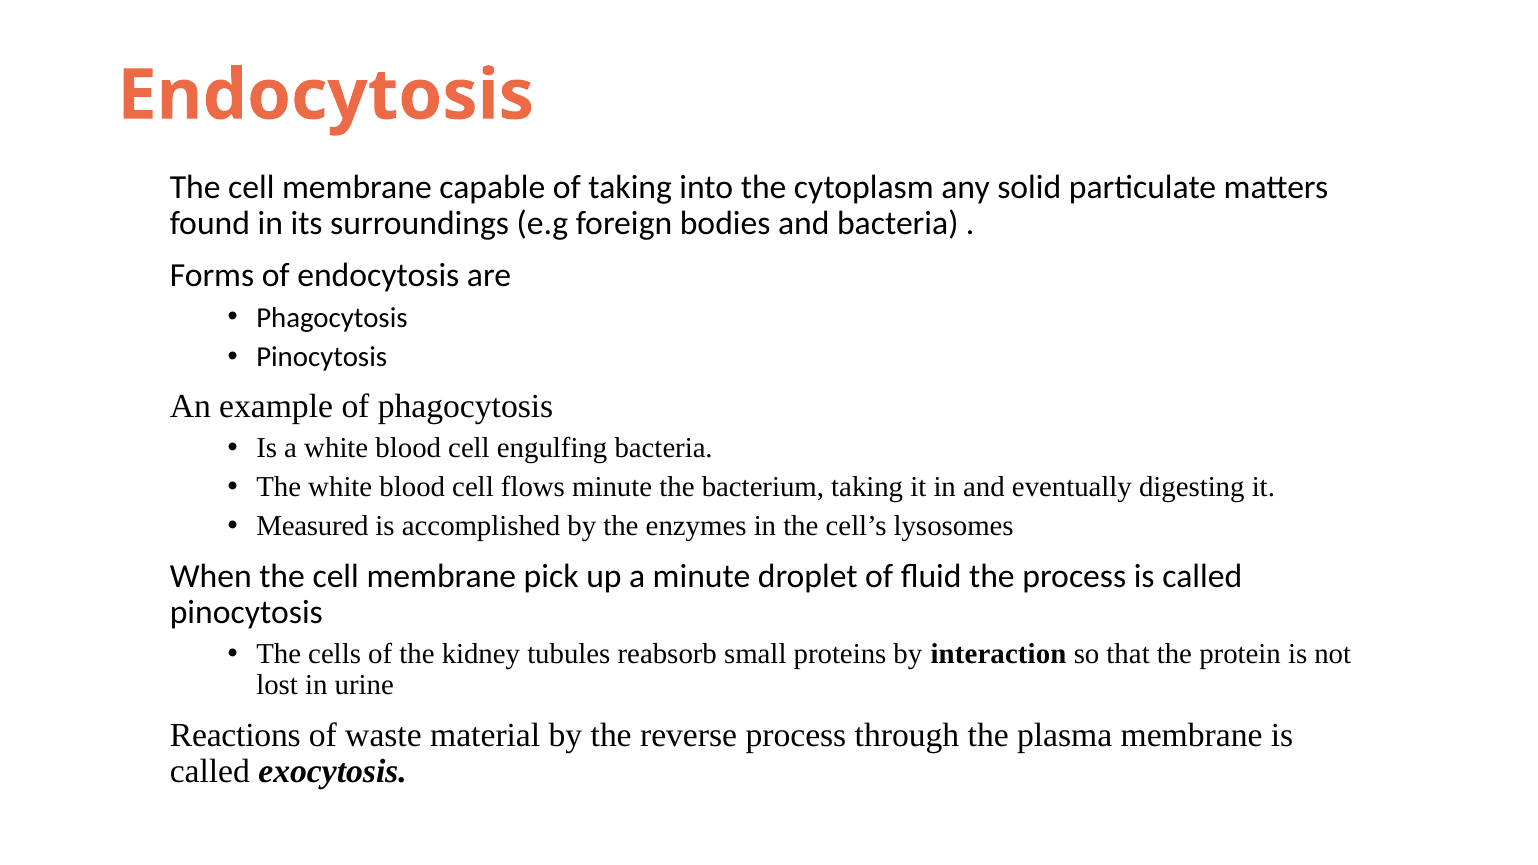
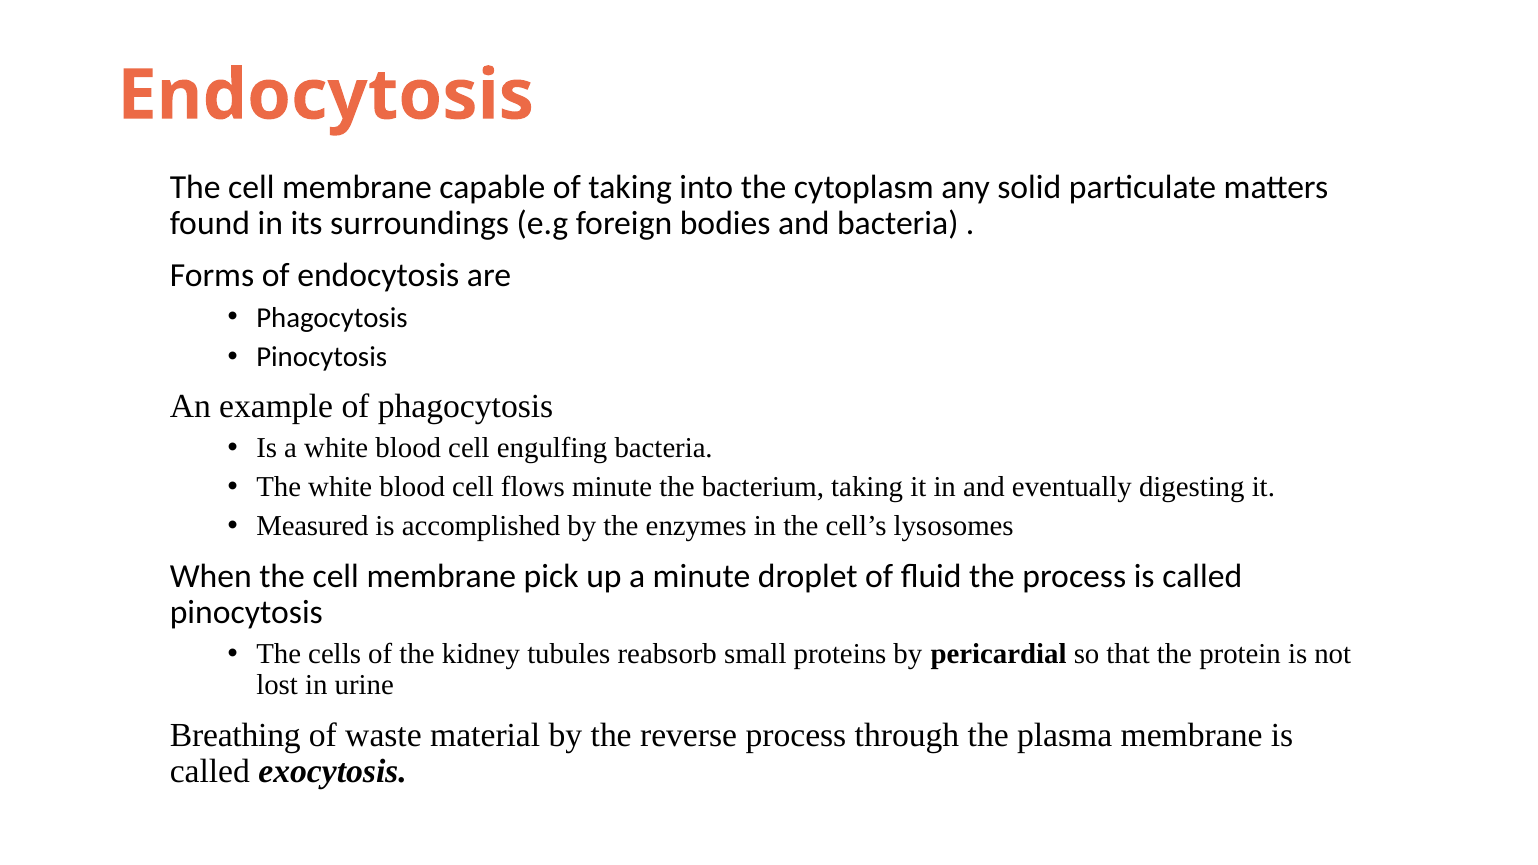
interaction: interaction -> pericardial
Reactions: Reactions -> Breathing
